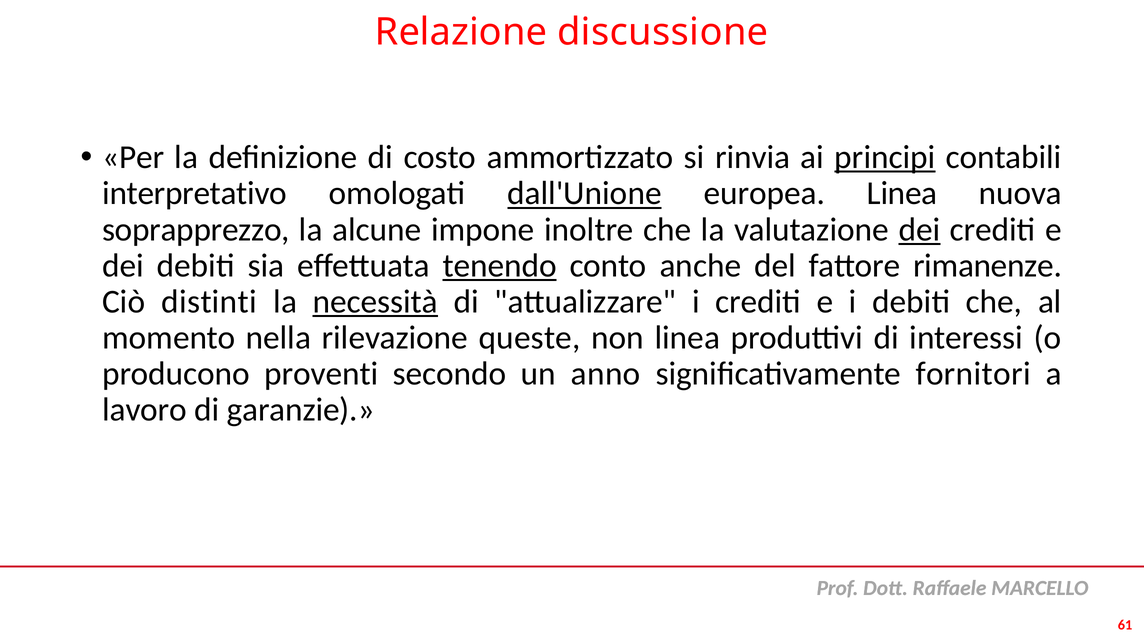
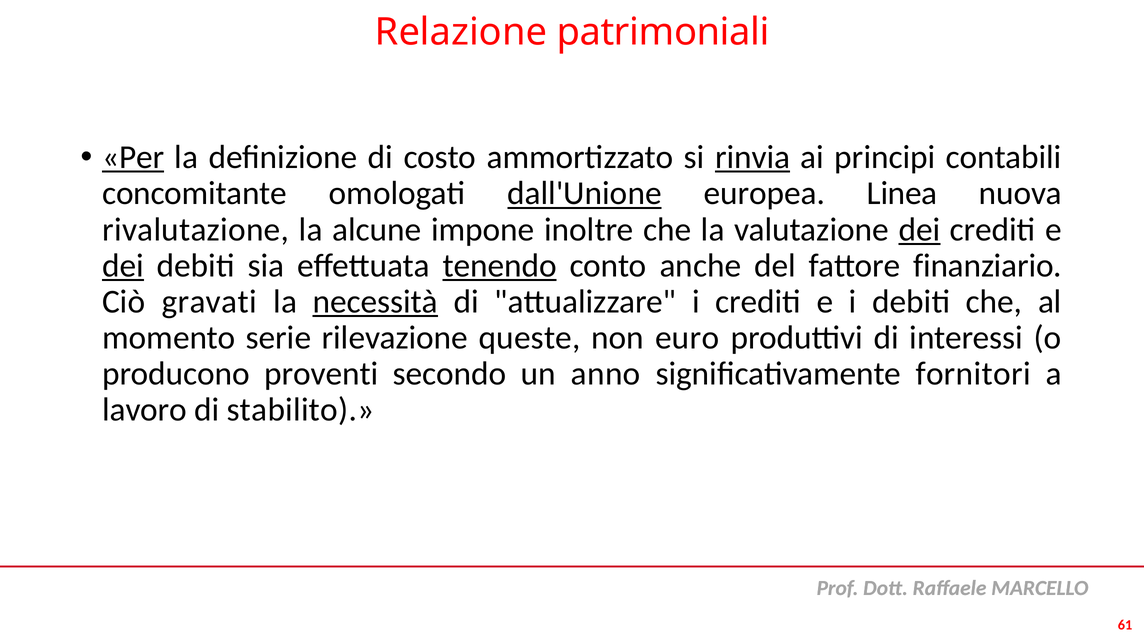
discussione: discussione -> patrimoniali
Per underline: none -> present
rinvia underline: none -> present
principi underline: present -> none
interpretativo: interpretativo -> concomitante
soprapprezzo: soprapprezzo -> rivalutazione
dei at (123, 265) underline: none -> present
rimanenze: rimanenze -> finanziario
distinti: distinti -> gravati
nella: nella -> serie
non linea: linea -> euro
garanzie: garanzie -> stabilito
